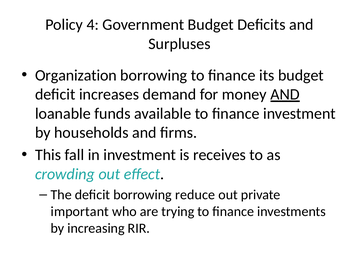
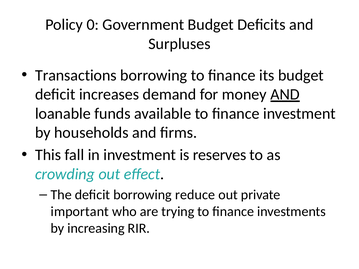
4: 4 -> 0
Organization: Organization -> Transactions
receives: receives -> reserves
